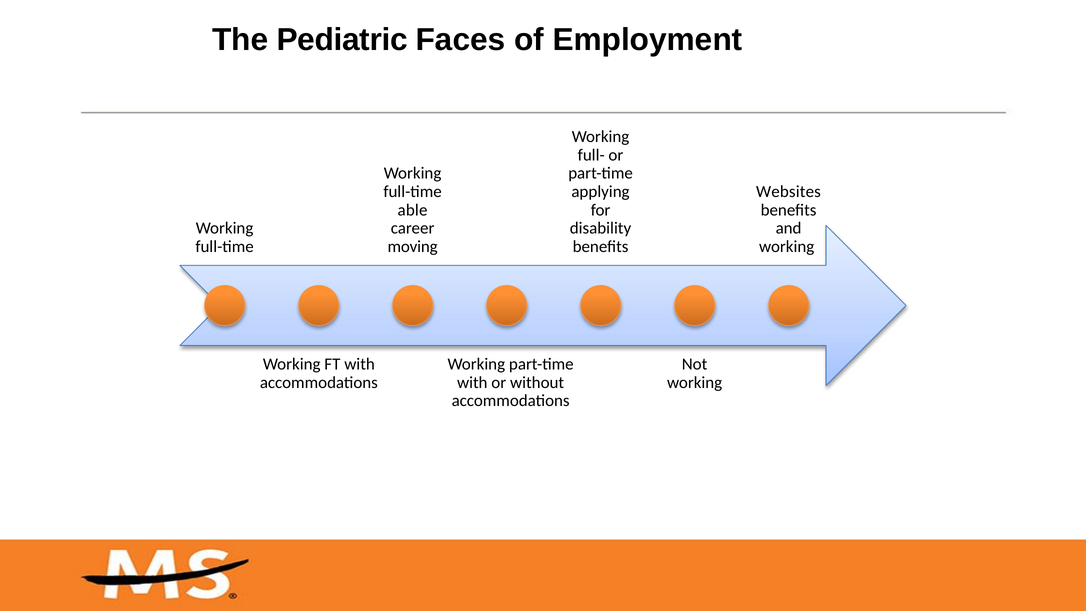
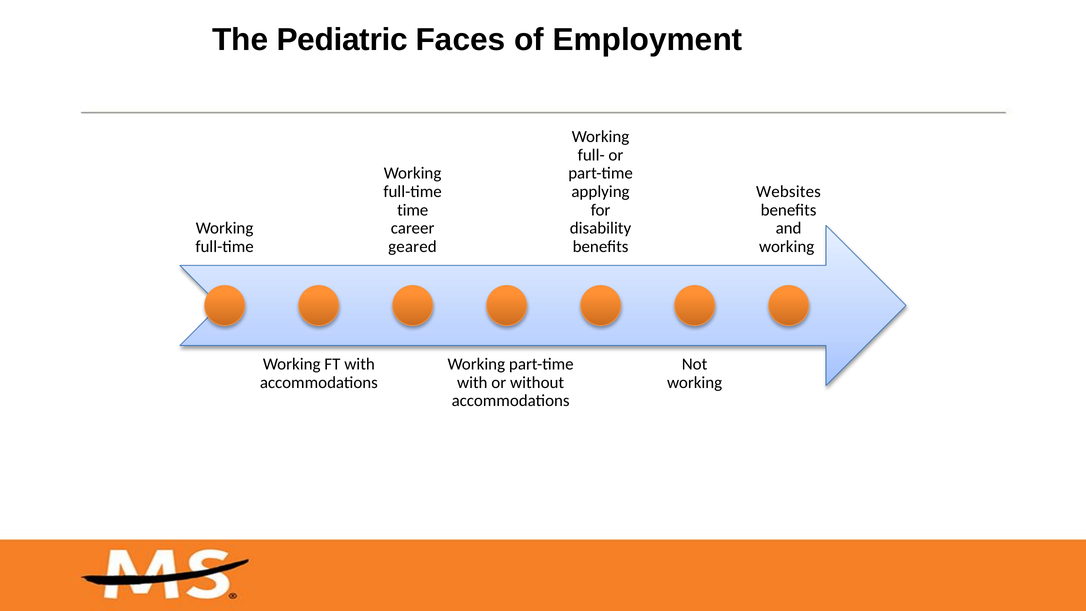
able: able -> time
moving: moving -> geared
